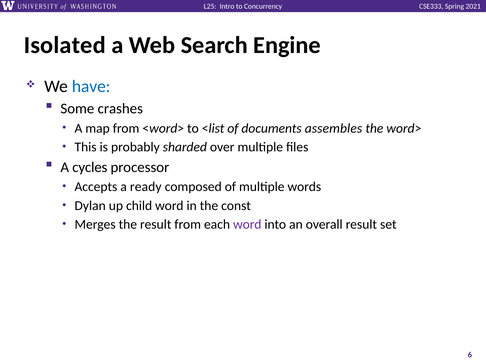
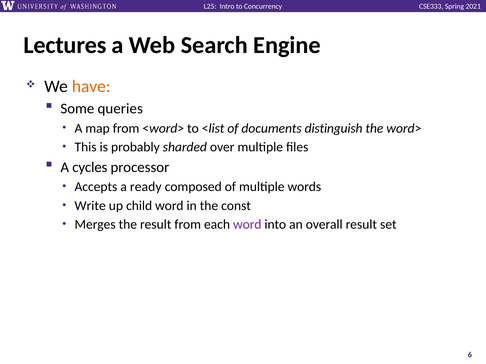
Isolated: Isolated -> Lectures
have colour: blue -> orange
crashes: crashes -> queries
assembles: assembles -> distinguish
Dylan: Dylan -> Write
